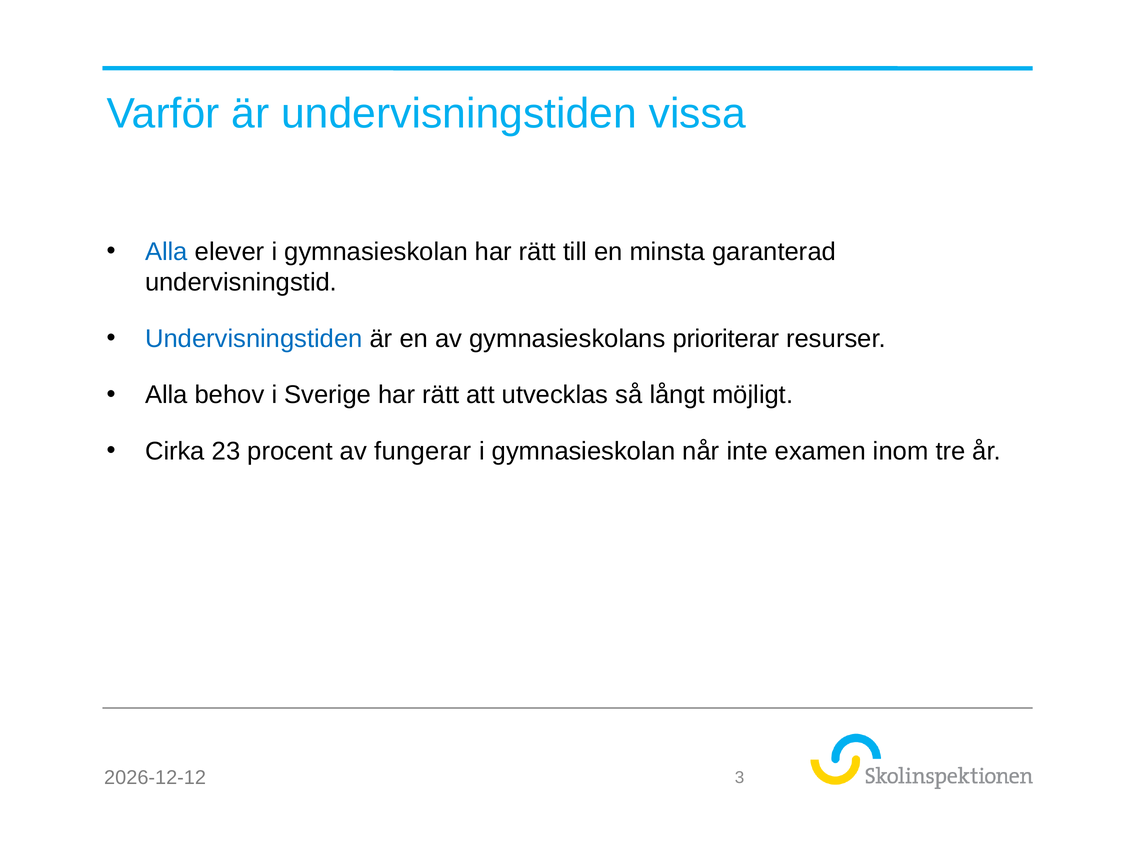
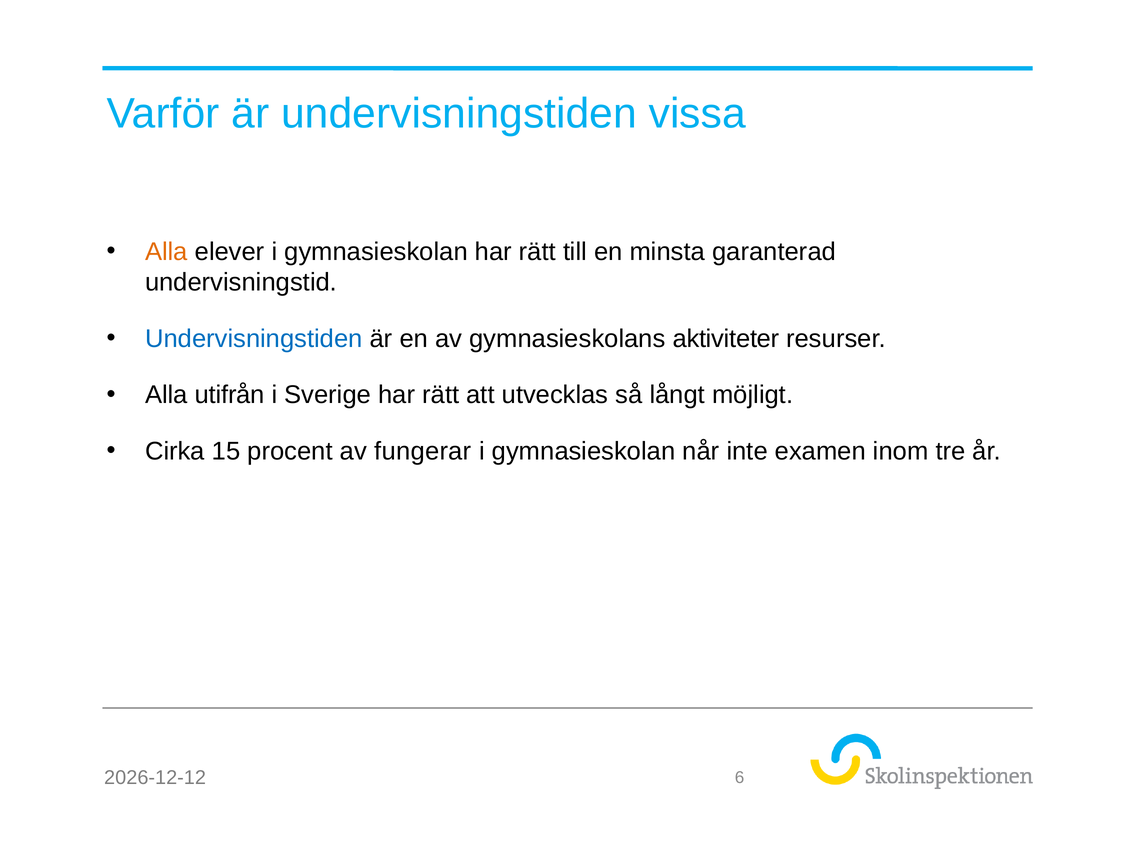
Alla at (166, 252) colour: blue -> orange
prioriterar: prioriterar -> aktiviteter
behov: behov -> utifrån
23: 23 -> 15
3: 3 -> 6
